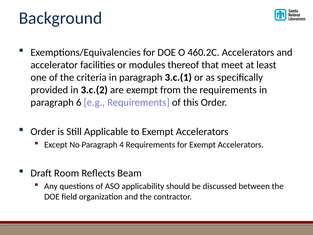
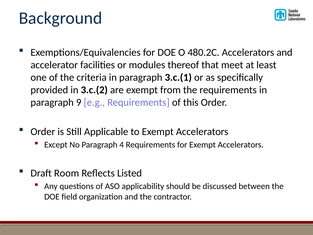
460.2C: 460.2C -> 480.2C
6: 6 -> 9
Beam: Beam -> Listed
